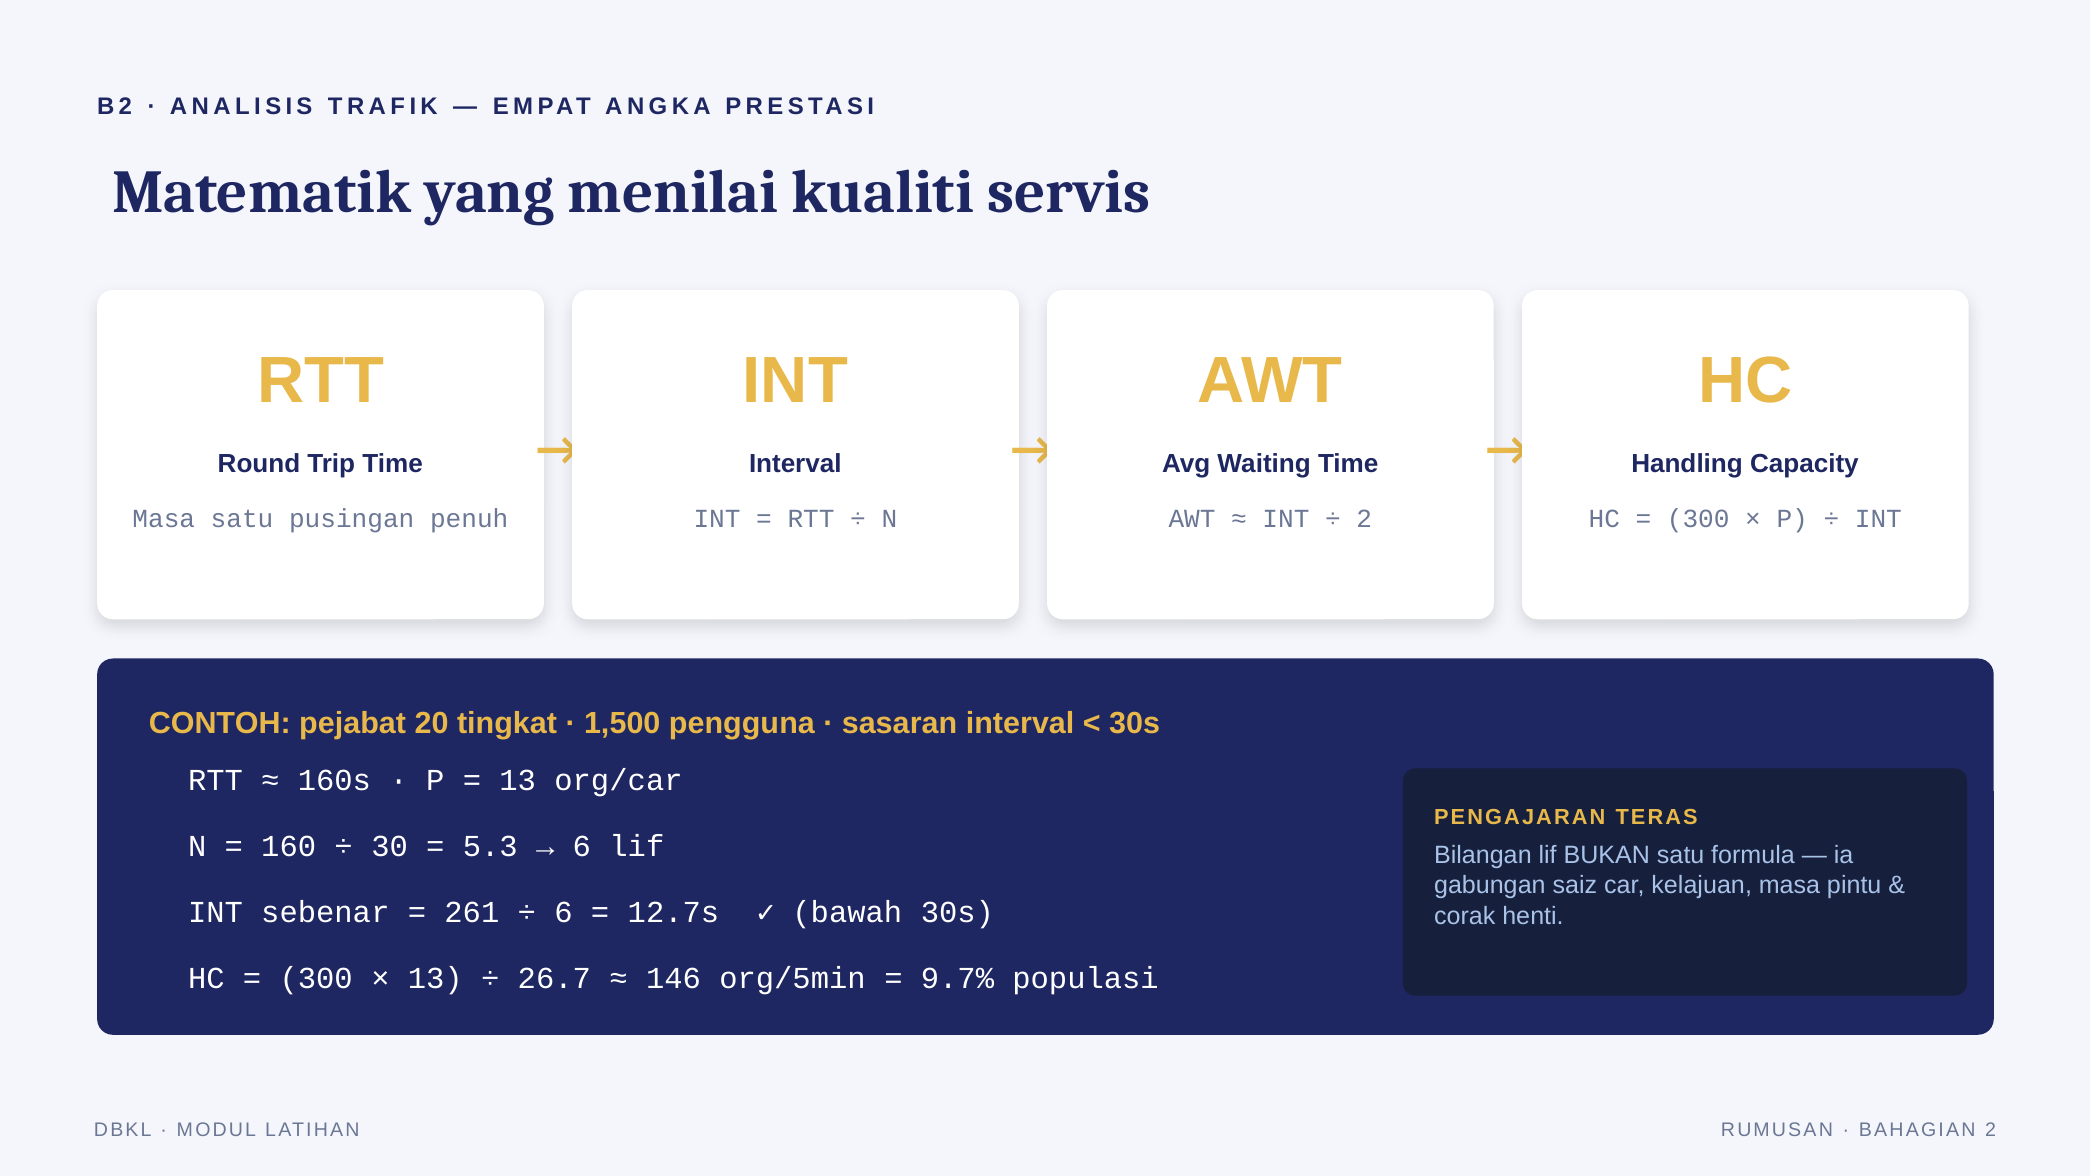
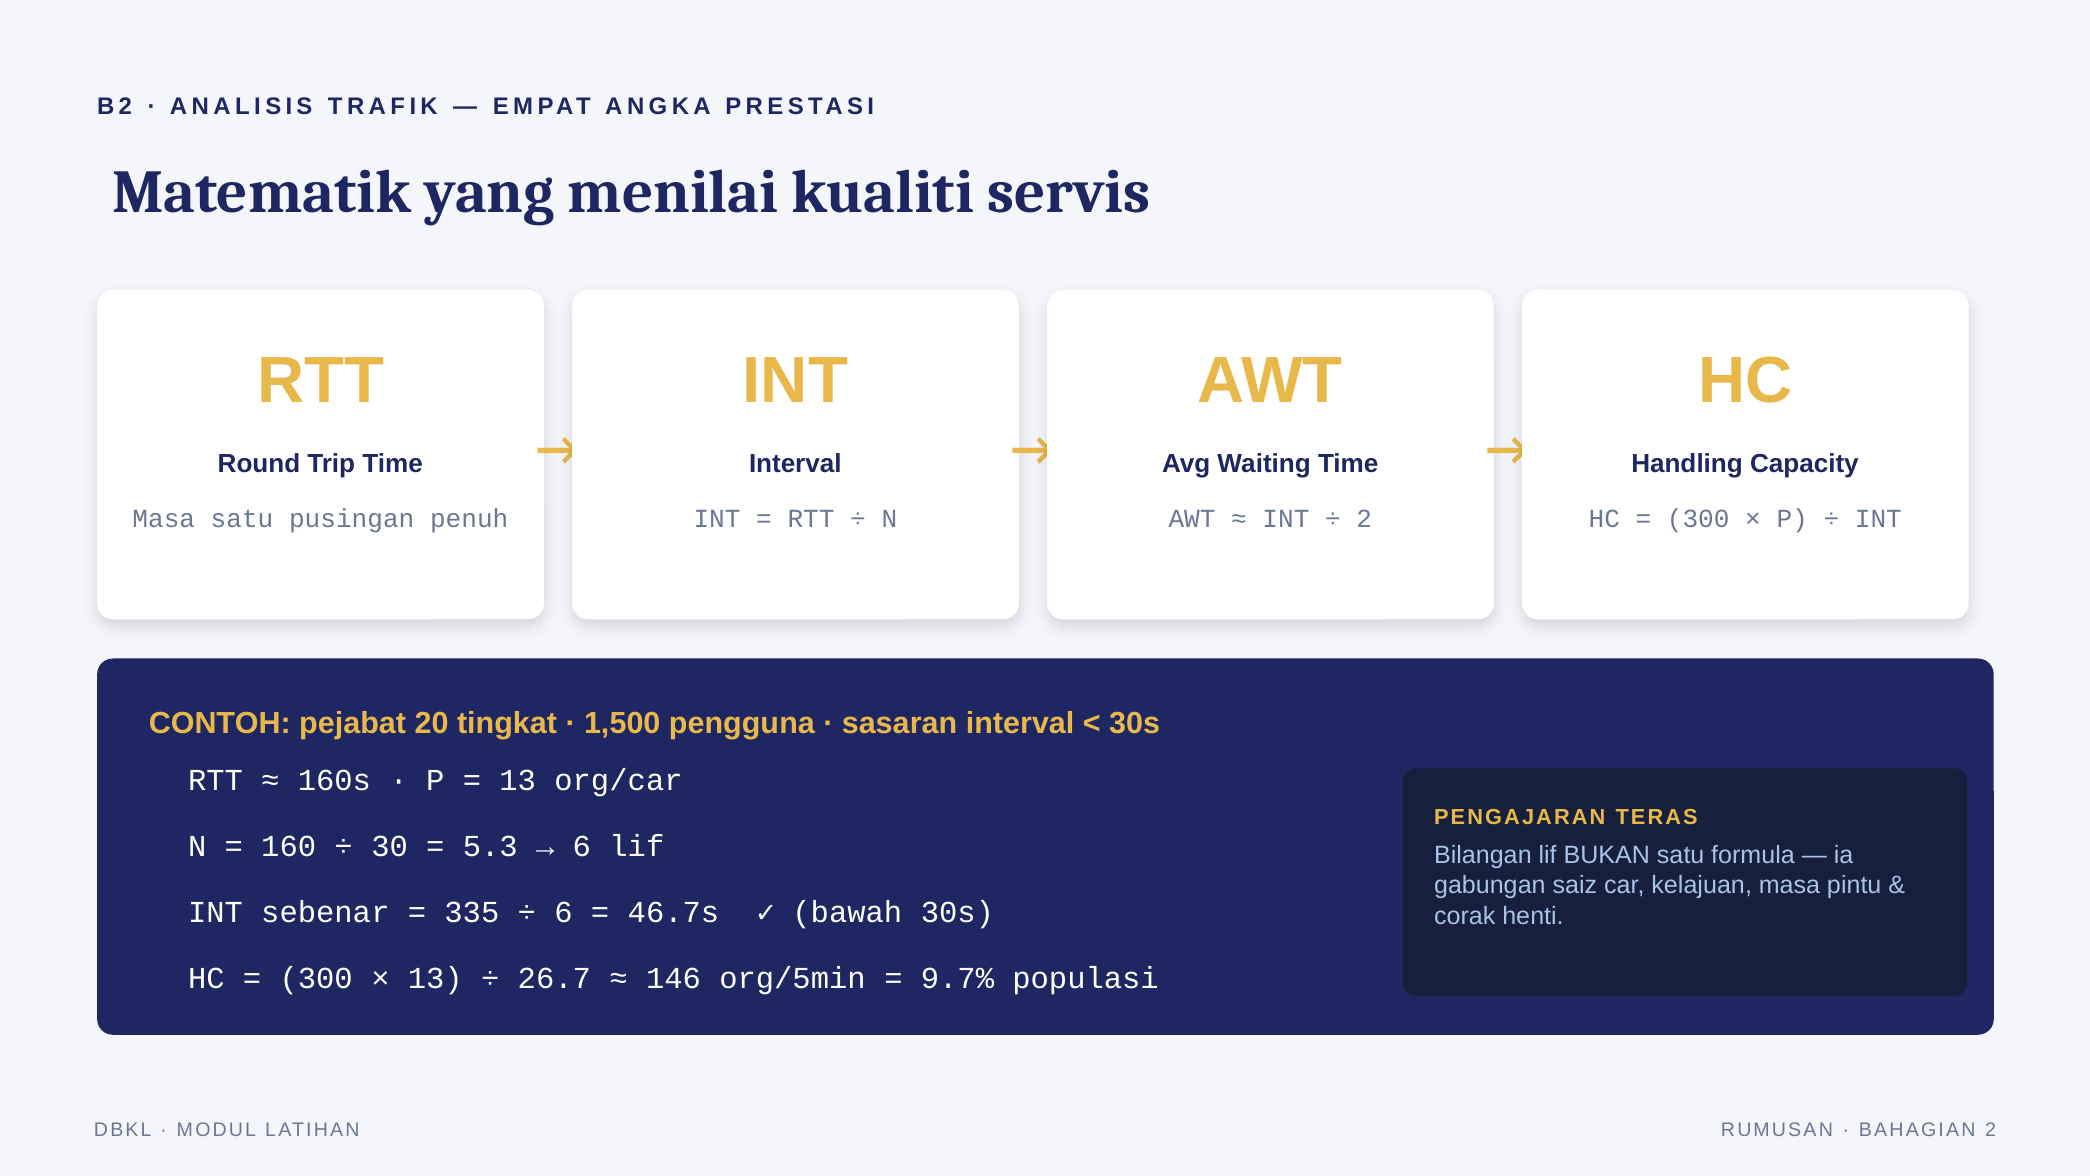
261: 261 -> 335
12.7s: 12.7s -> 46.7s
